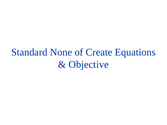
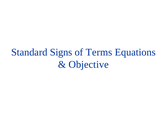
None: None -> Signs
Create: Create -> Terms
